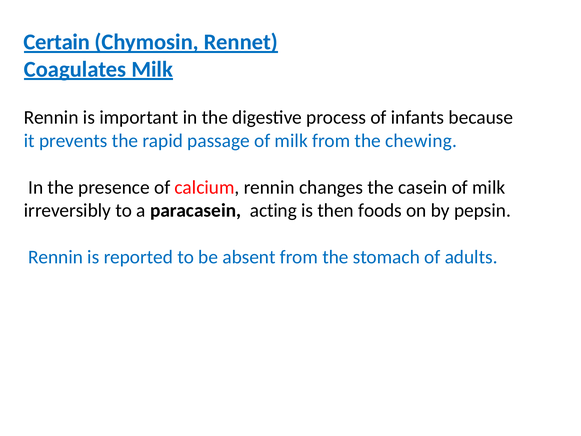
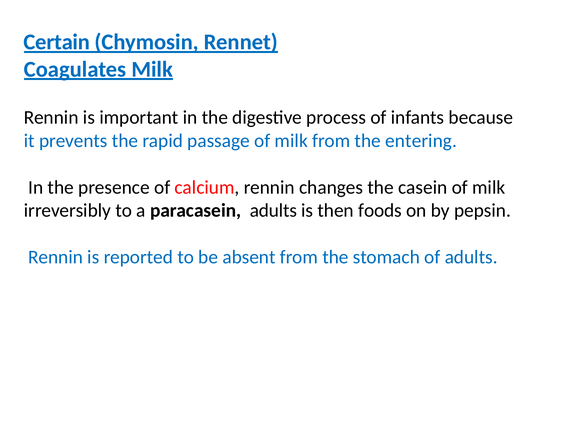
chewing: chewing -> entering
paracasein acting: acting -> adults
